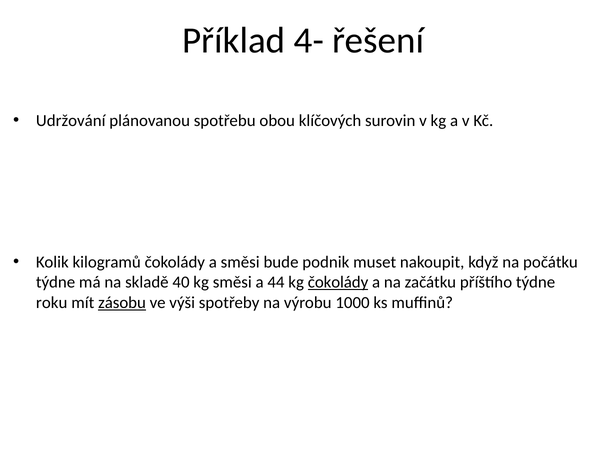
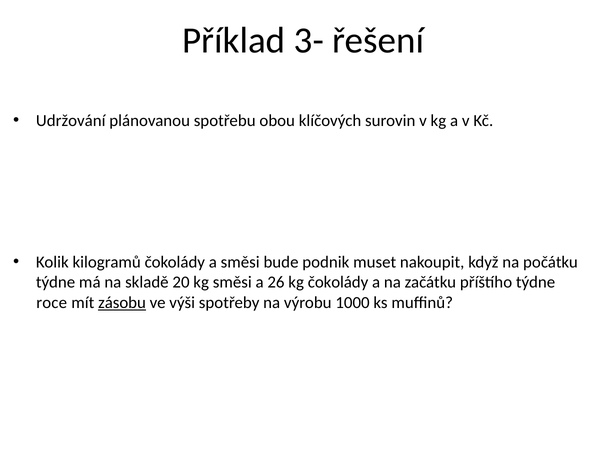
4-: 4- -> 3-
40: 40 -> 20
44: 44 -> 26
čokolády at (338, 282) underline: present -> none
roku: roku -> roce
